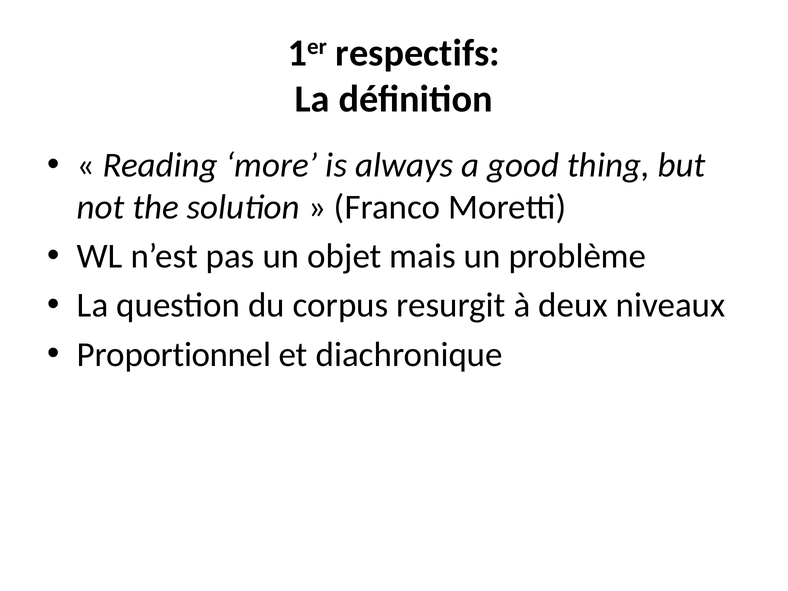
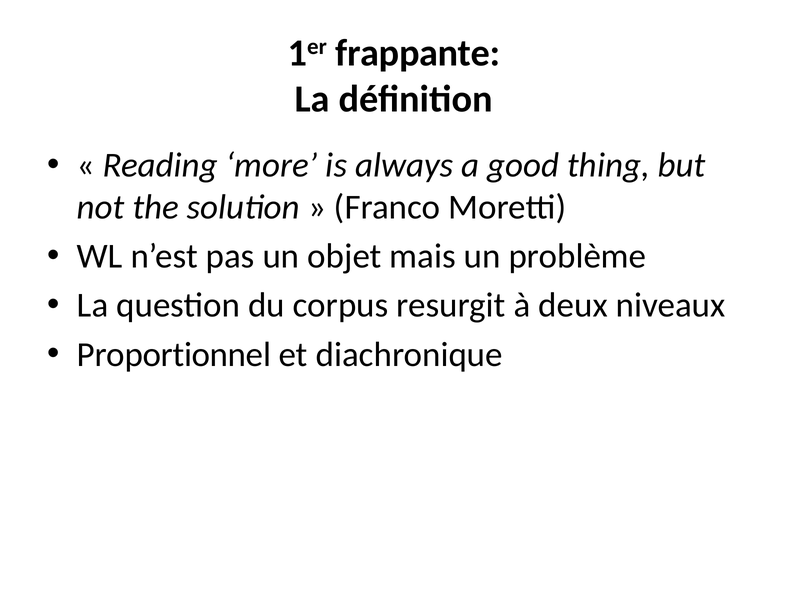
respectifs: respectifs -> frappante
